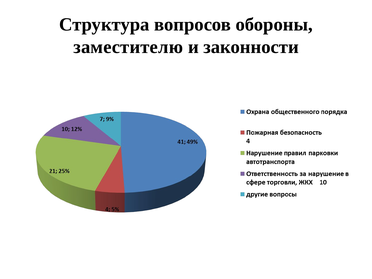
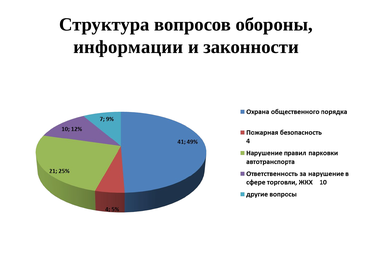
заместителю: заместителю -> информации
